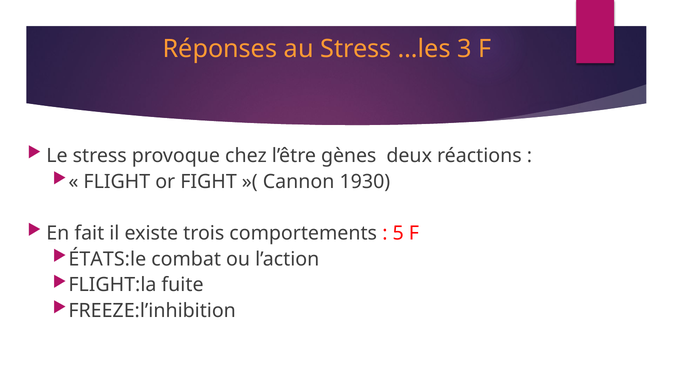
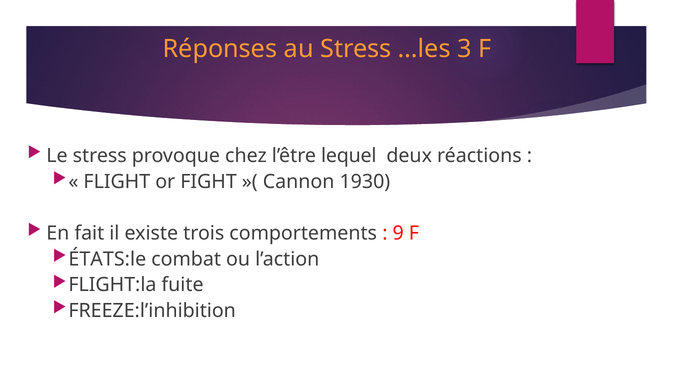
gènes: gènes -> lequel
5: 5 -> 9
